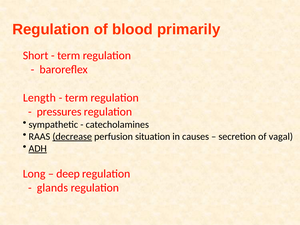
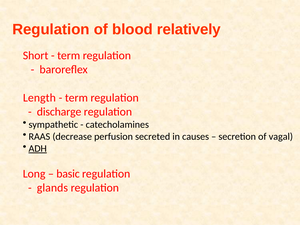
primarily: primarily -> relatively
pressures: pressures -> discharge
decrease underline: present -> none
situation: situation -> secreted
deep: deep -> basic
